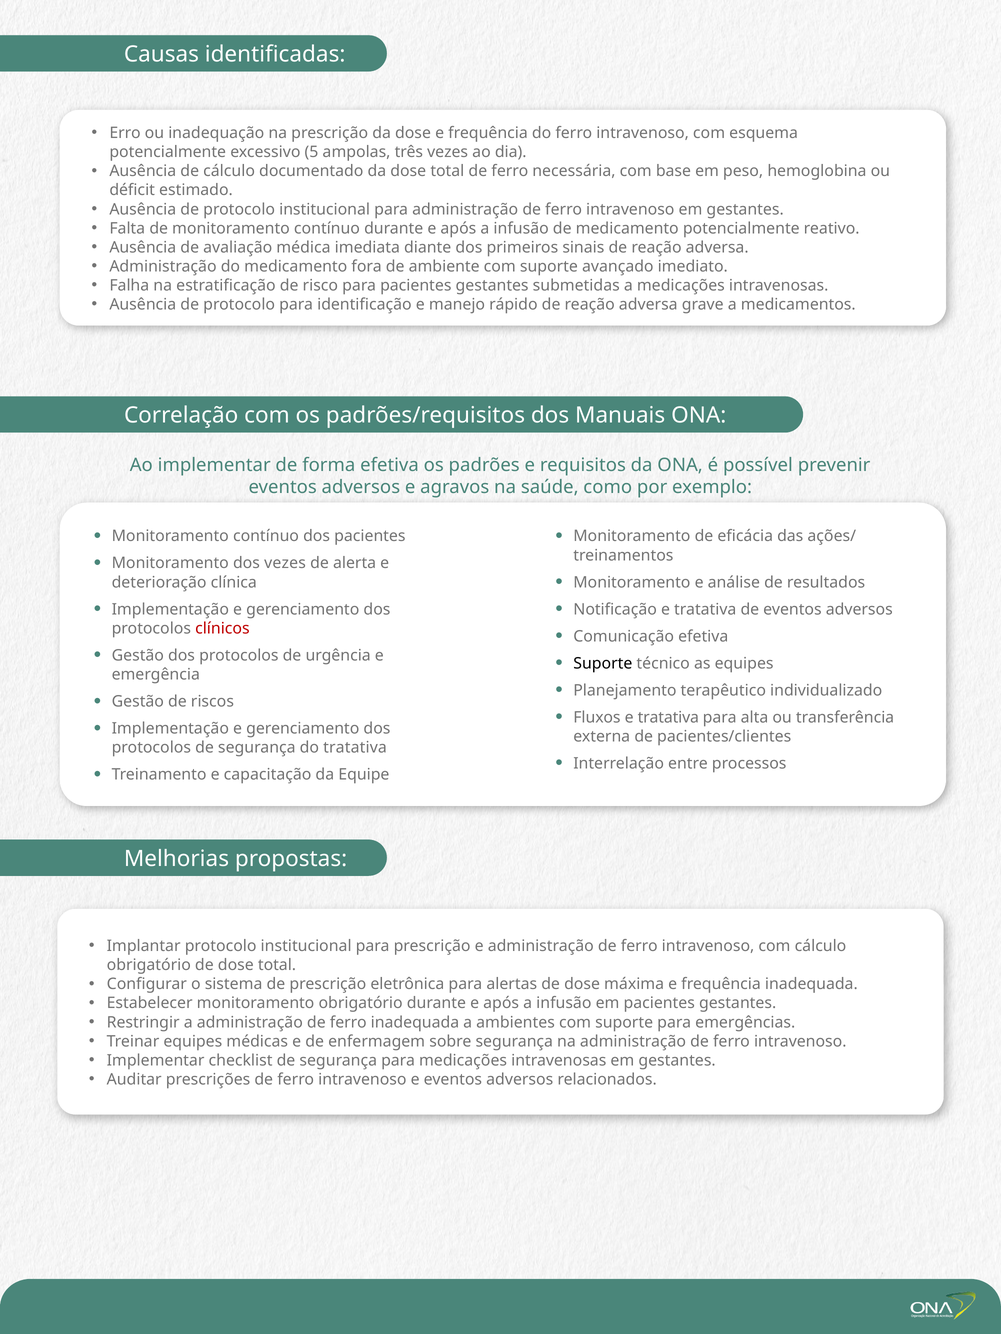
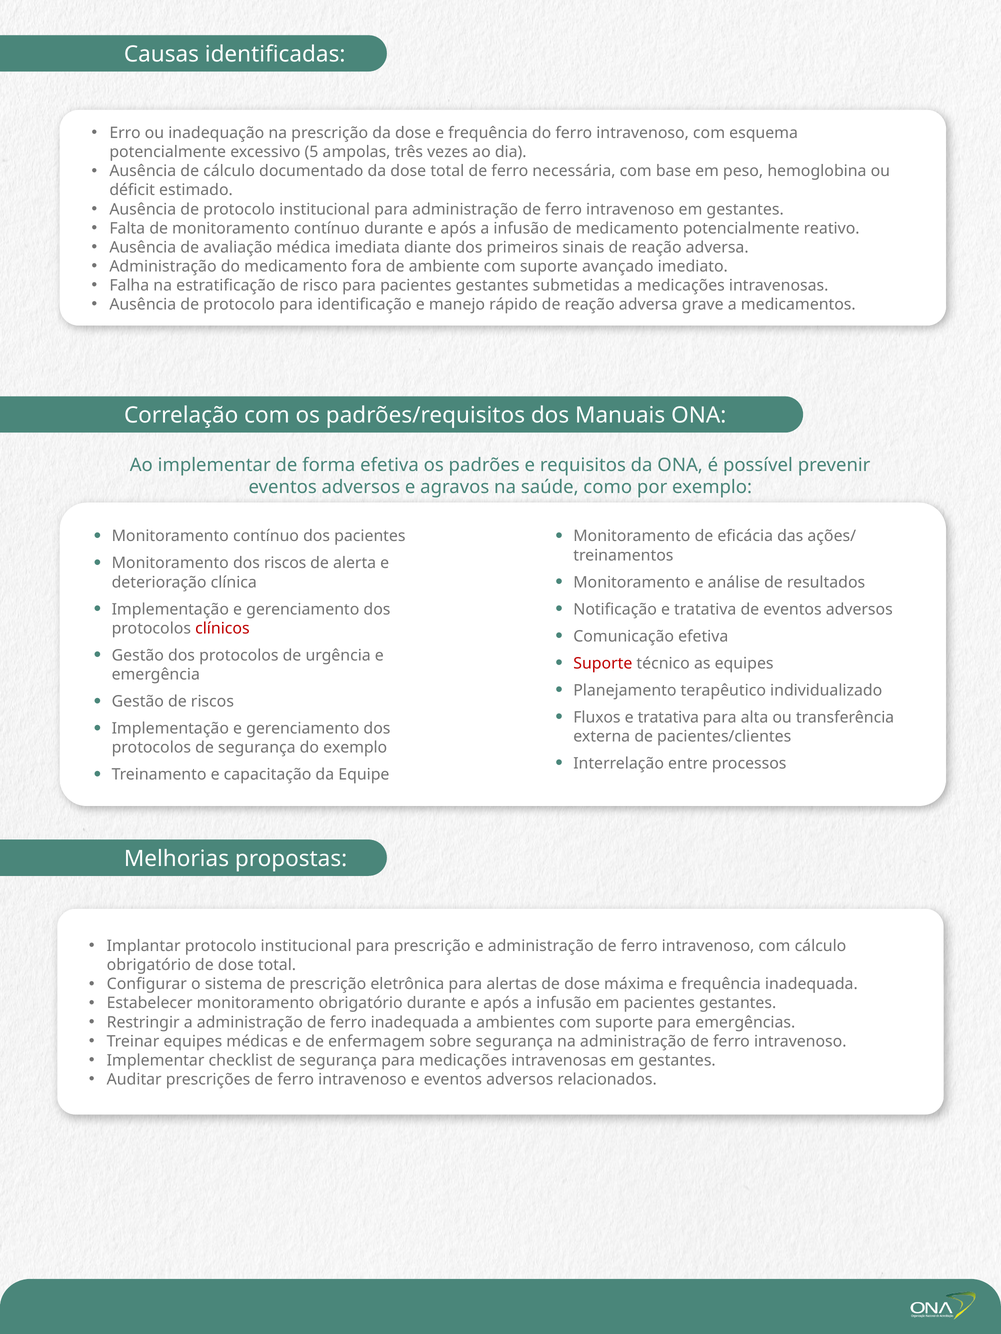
dos vezes: vezes -> riscos
Suporte at (603, 664) colour: black -> red
do tratativa: tratativa -> exemplo
